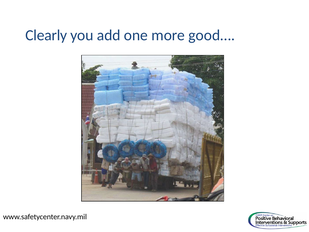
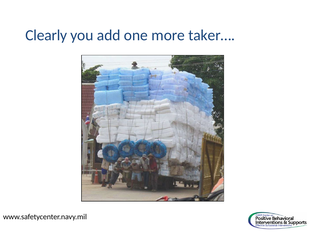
good…: good… -> taker…
